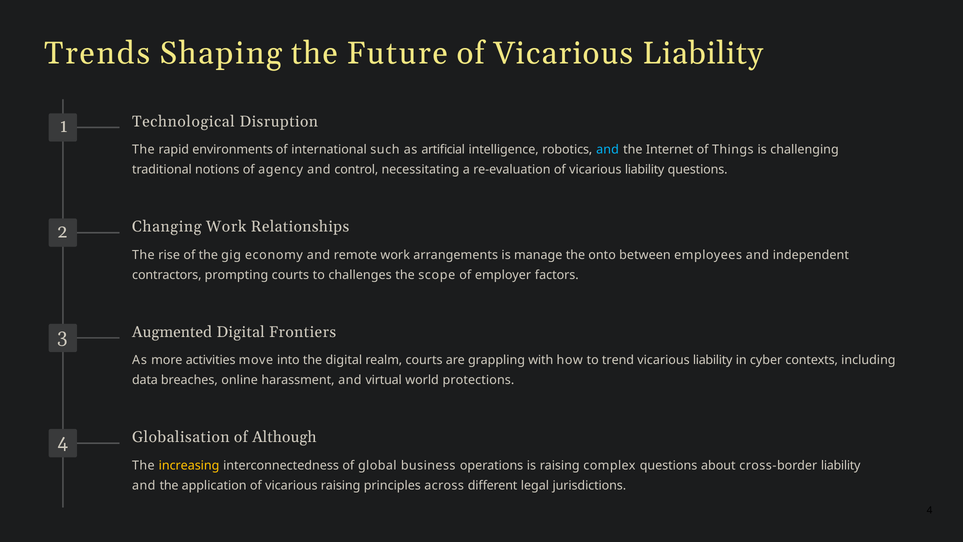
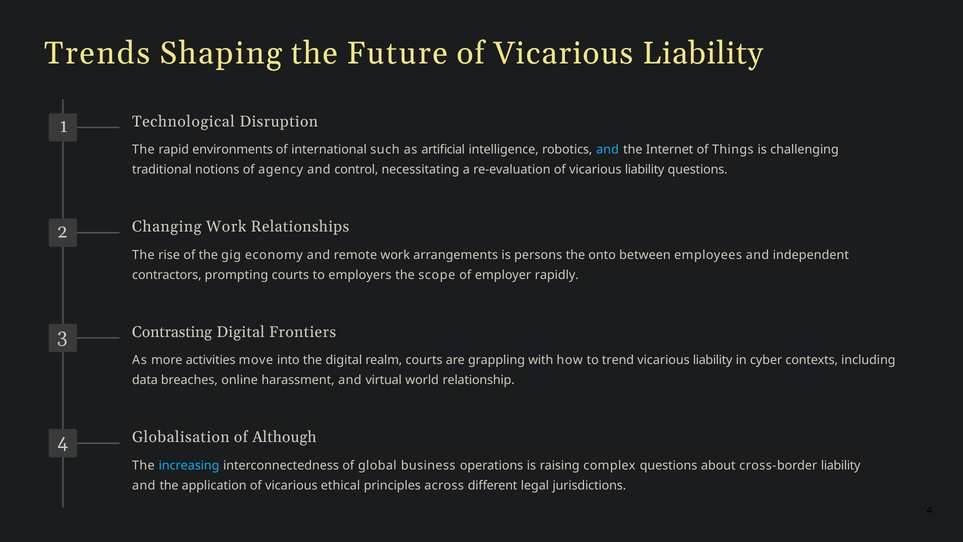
manage: manage -> persons
challenges: challenges -> employers
factors: factors -> rapidly
Augmented: Augmented -> Contrasting
protections: protections -> relationship
increasing colour: yellow -> light blue
vicarious raising: raising -> ethical
